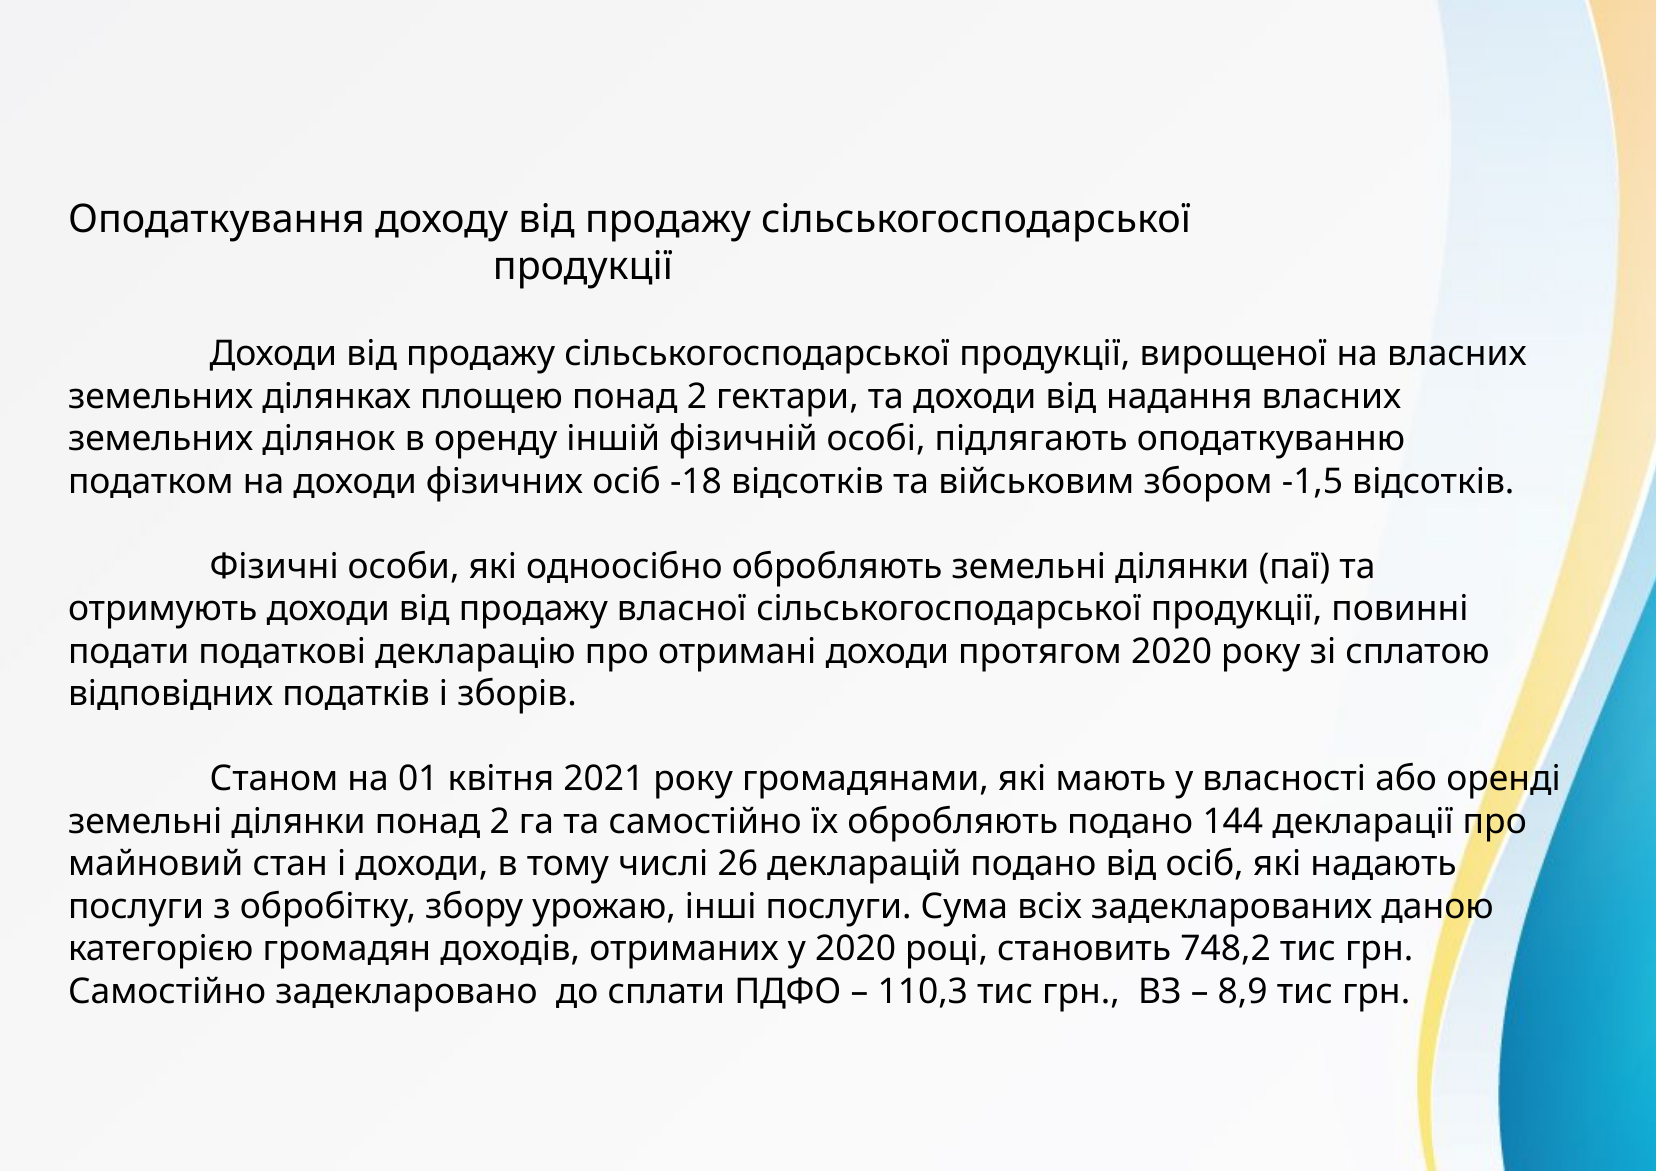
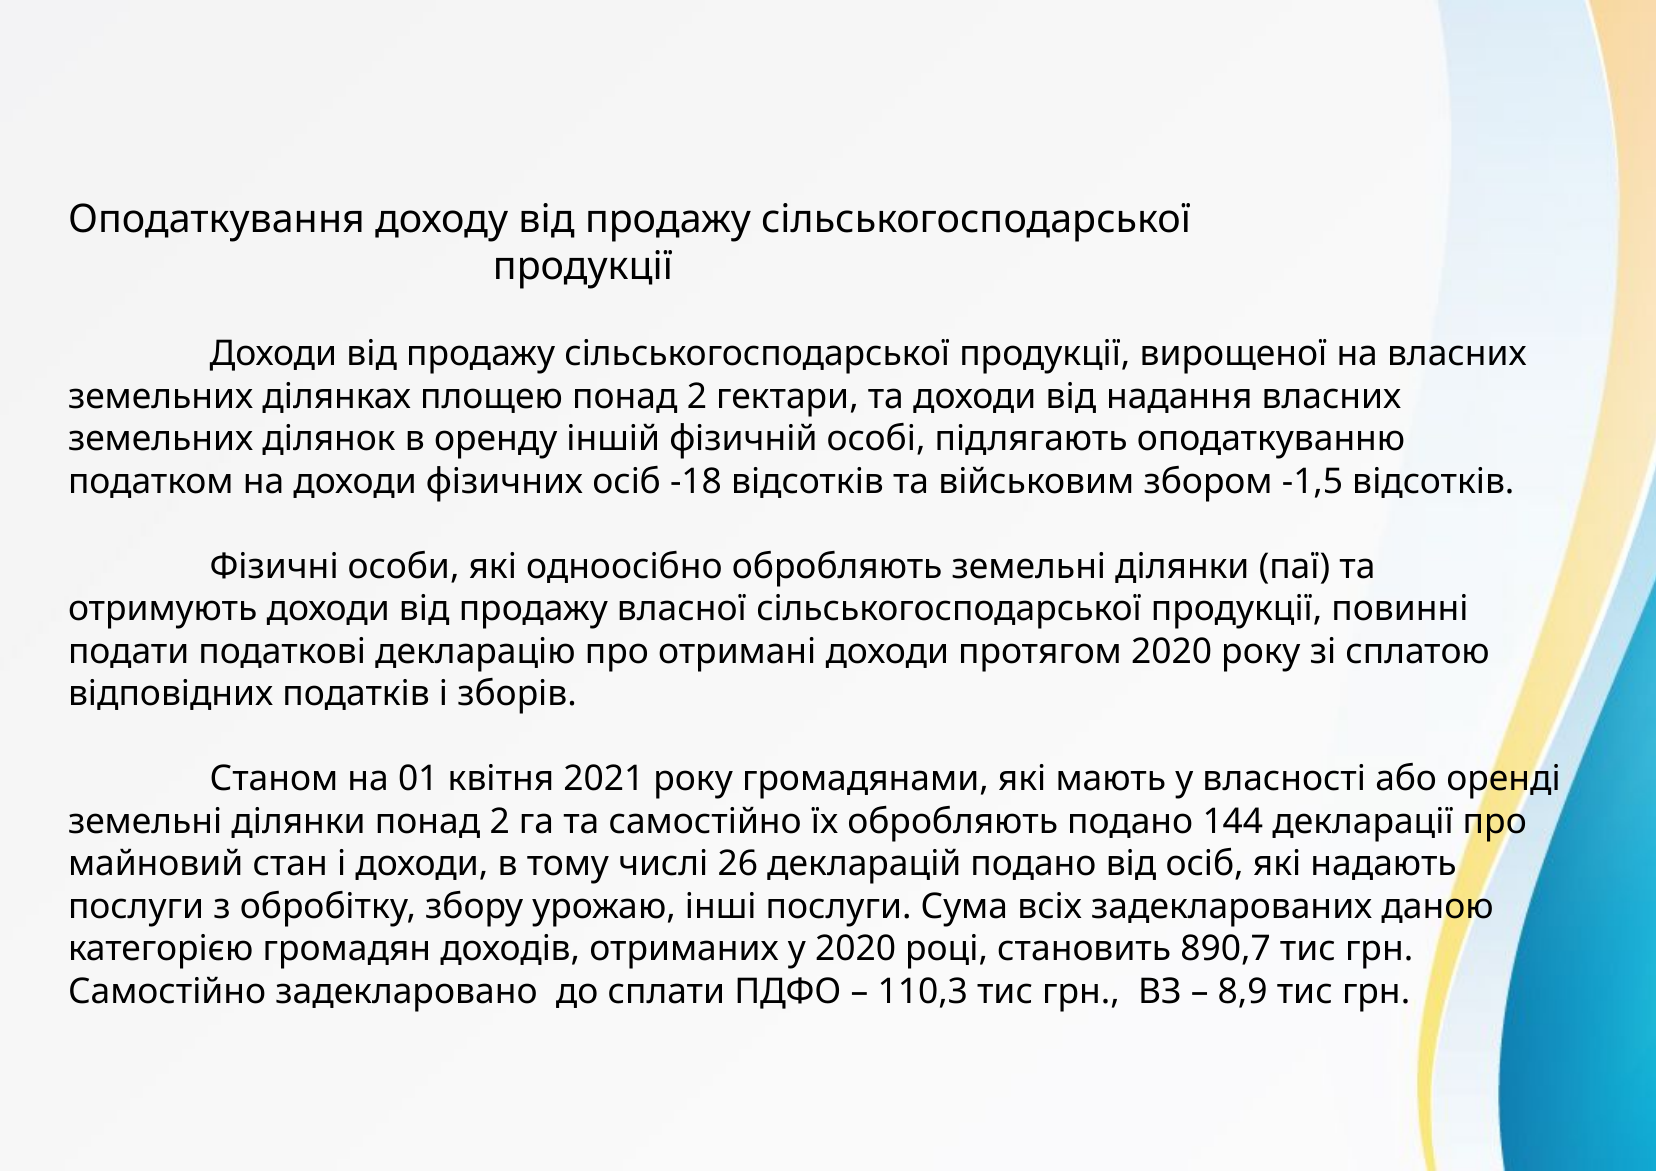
748,2: 748,2 -> 890,7
